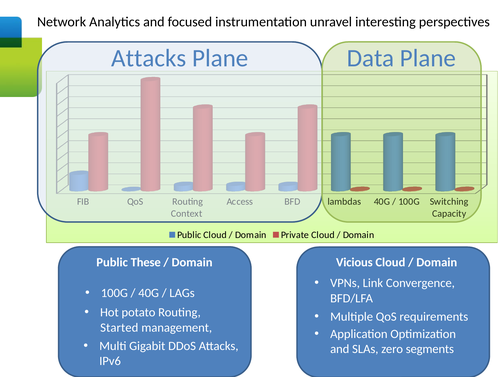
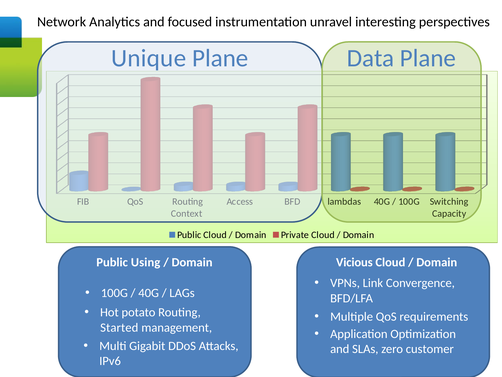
Attacks at (149, 58): Attacks -> Unique
These: These -> Using
segments: segments -> customer
